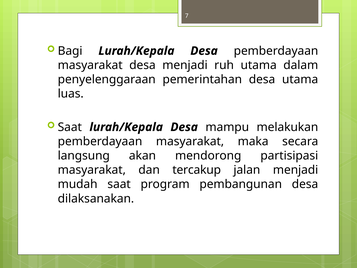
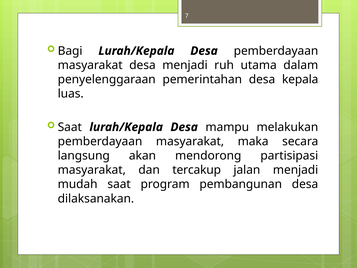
desa utama: utama -> kepala
